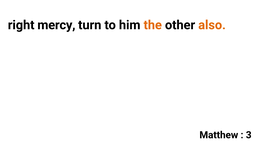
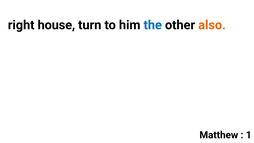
mercy: mercy -> house
the colour: orange -> blue
3: 3 -> 1
